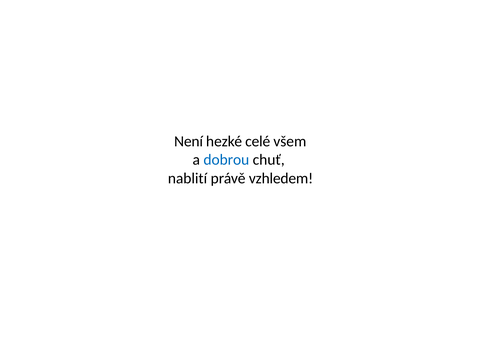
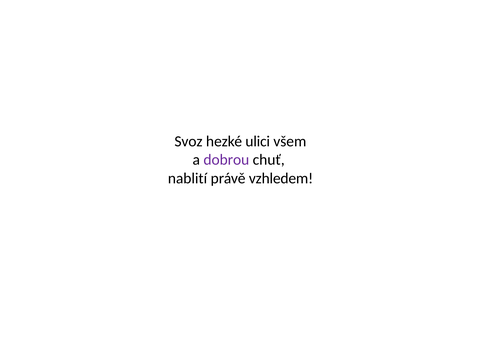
Není: Není -> Svoz
celé: celé -> ulici
dobrou colour: blue -> purple
